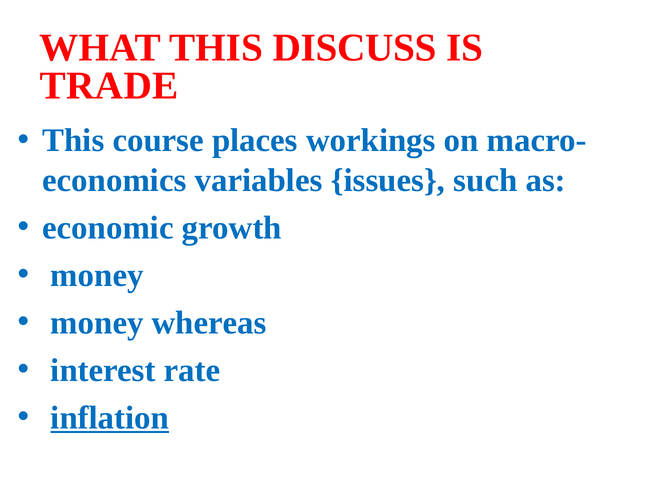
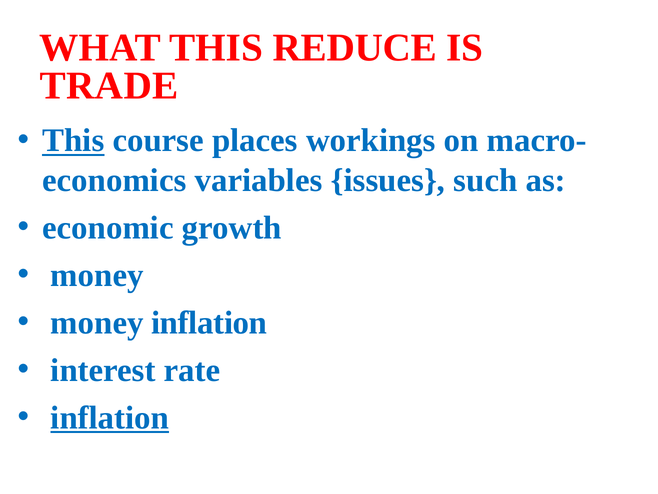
DISCUSS: DISCUSS -> REDUCE
This at (73, 140) underline: none -> present
money whereas: whereas -> inflation
